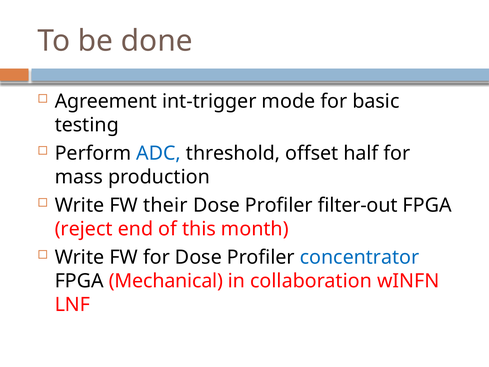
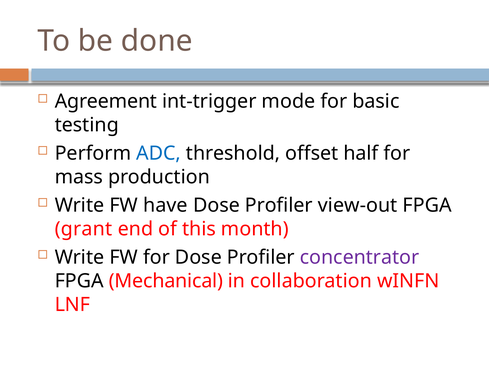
their: their -> have
filter-out: filter-out -> view-out
reject: reject -> grant
concentrator colour: blue -> purple
